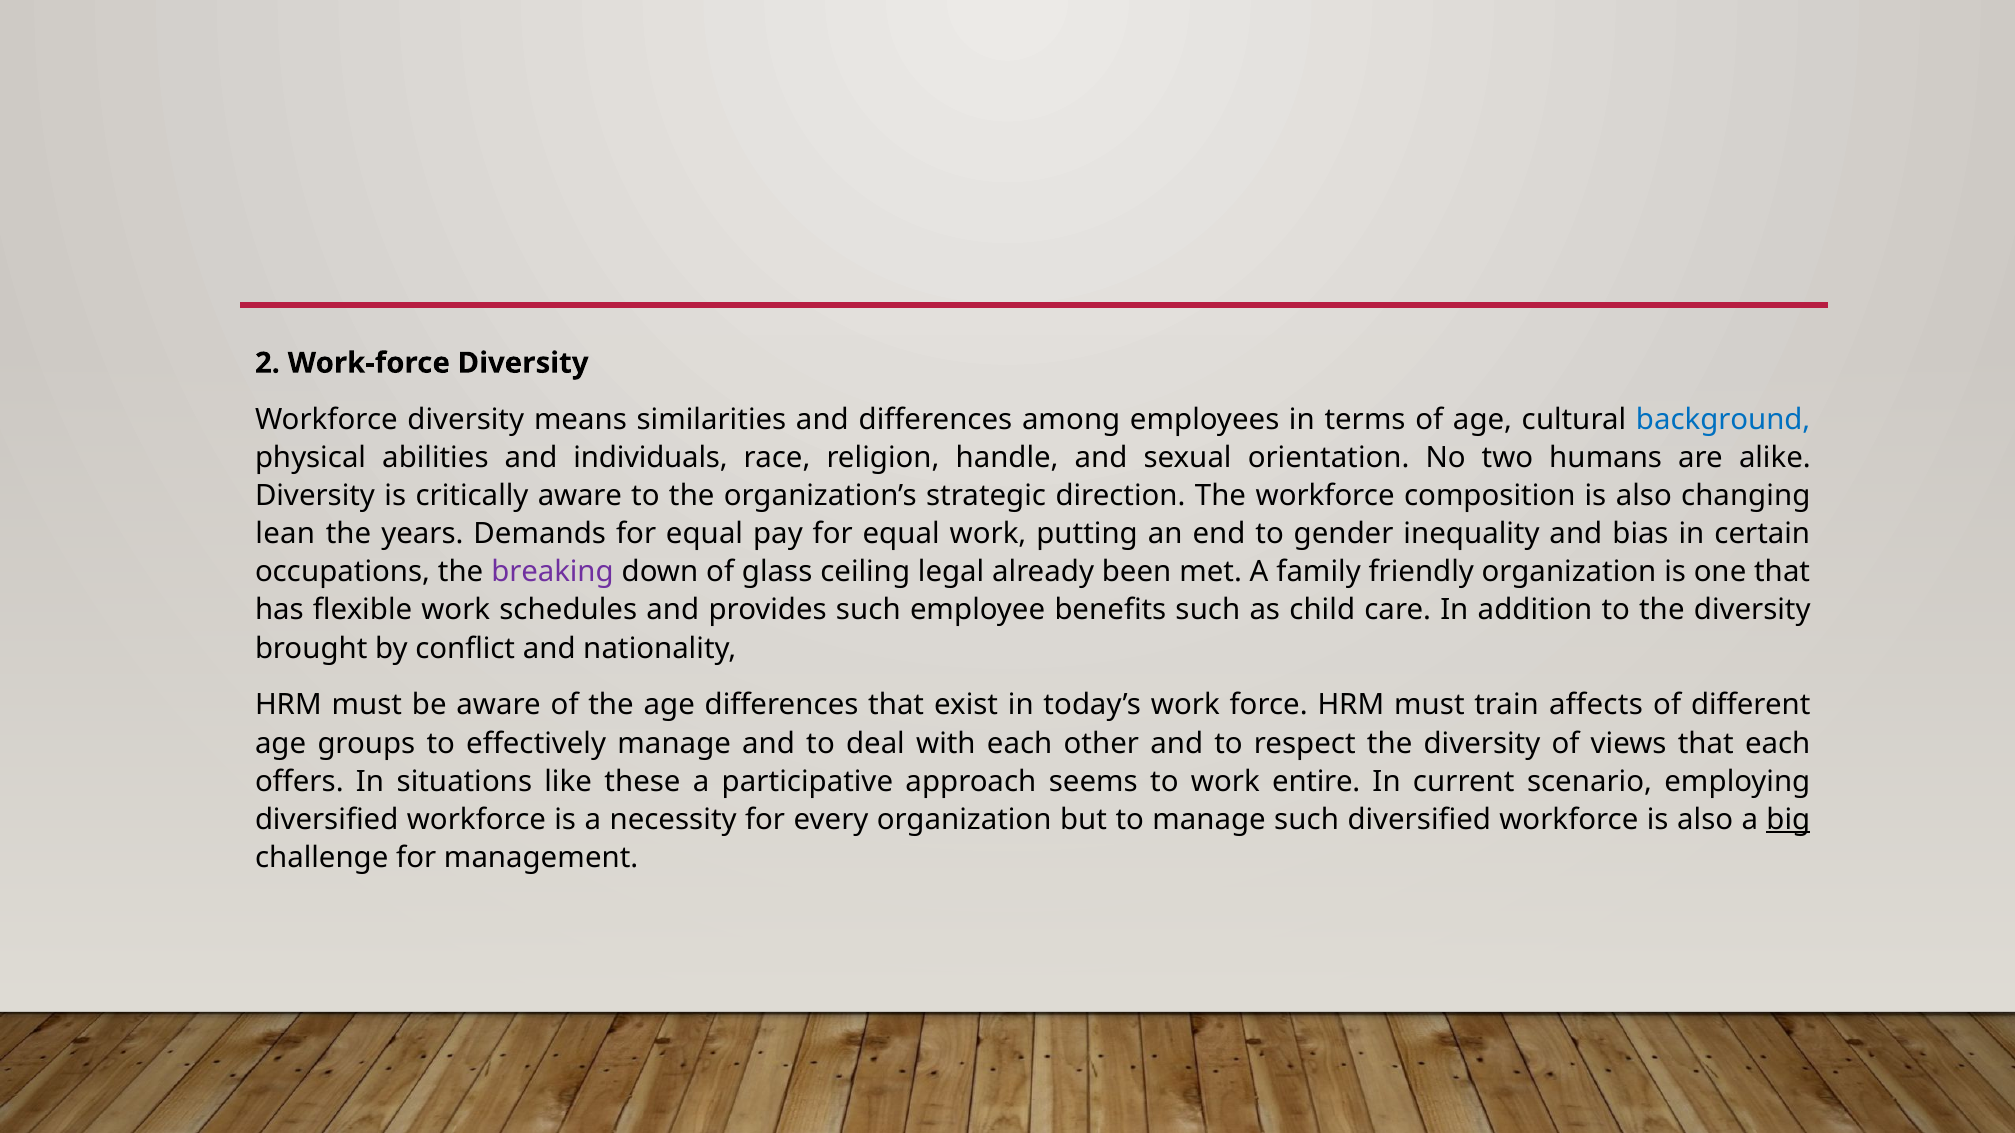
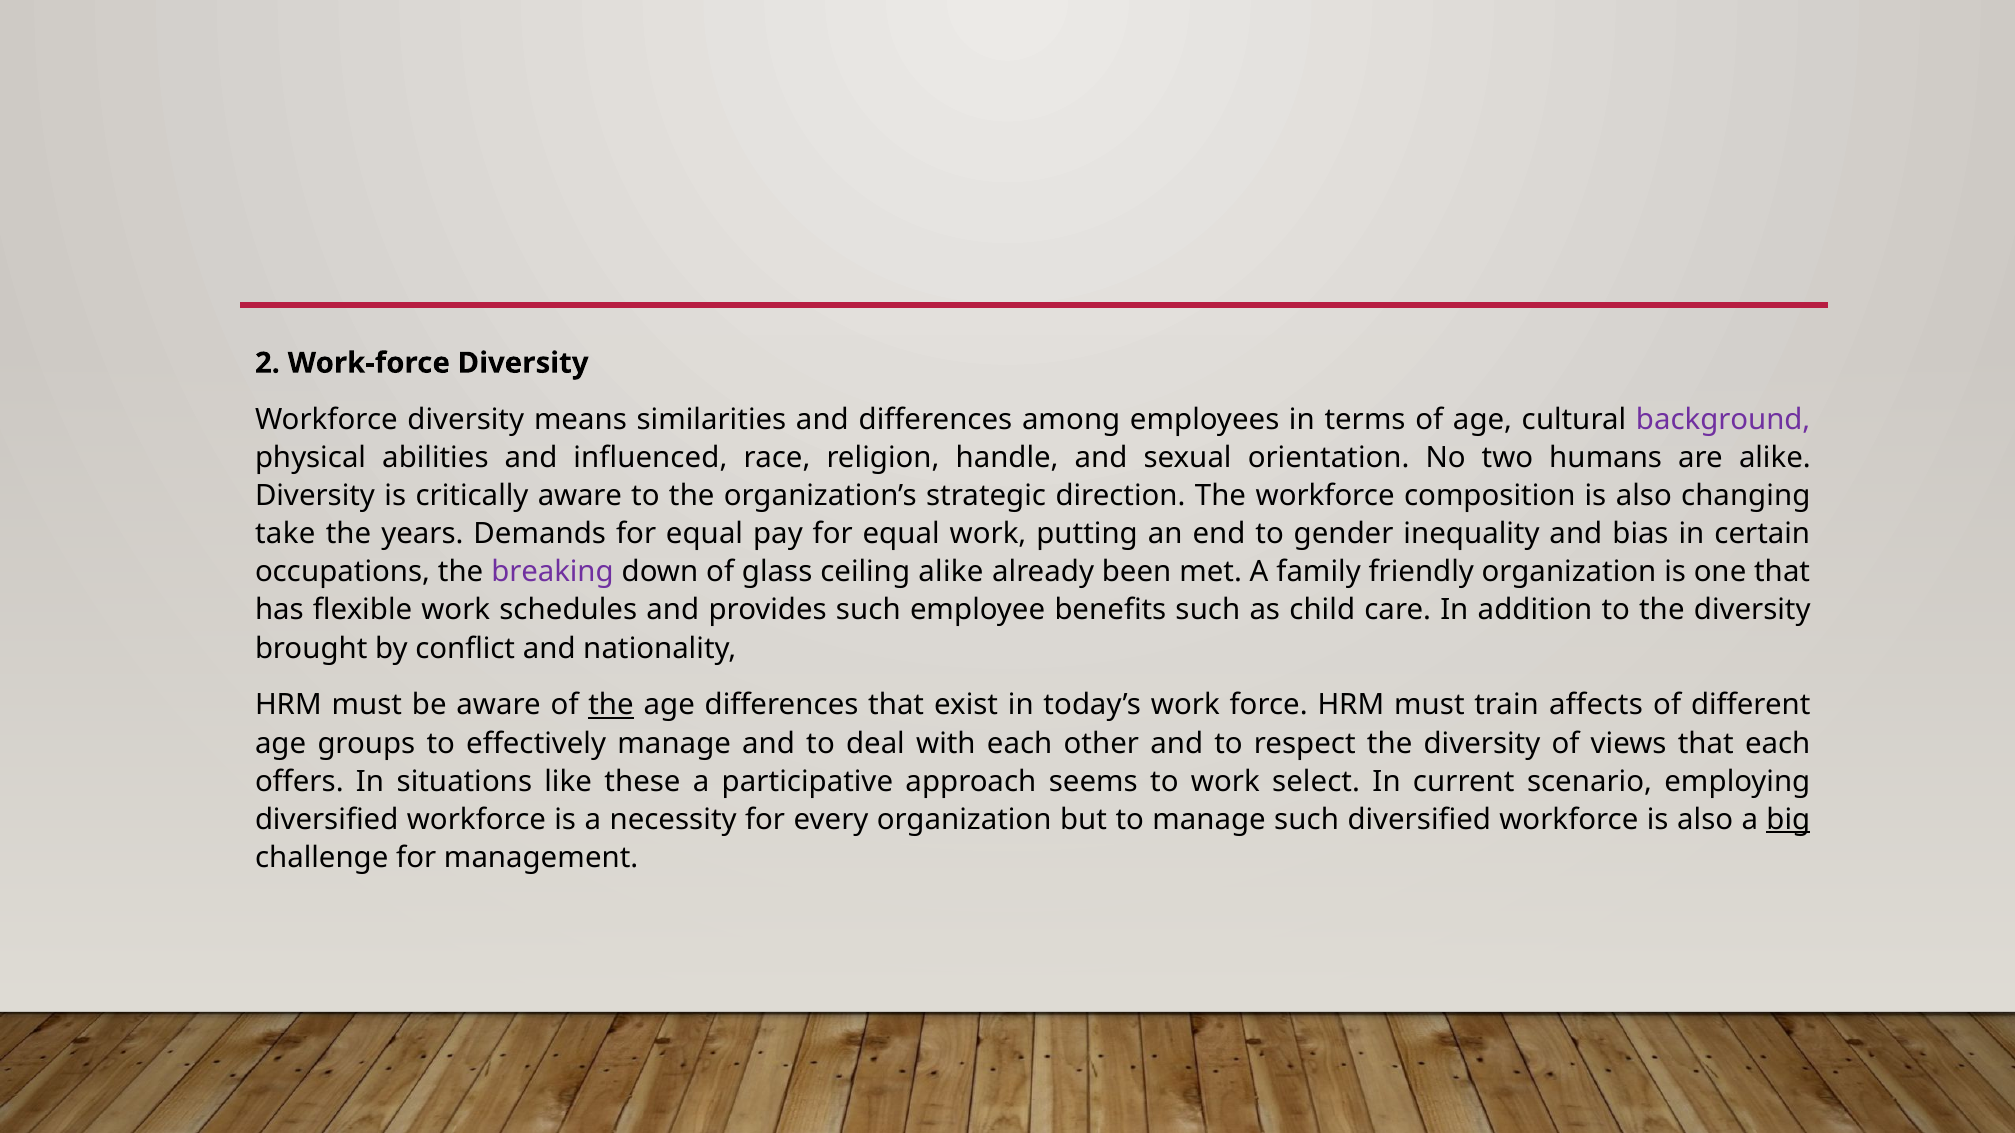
background colour: blue -> purple
individuals: individuals -> influenced
lean: lean -> take
ceiling legal: legal -> alike
the at (611, 706) underline: none -> present
entire: entire -> select
